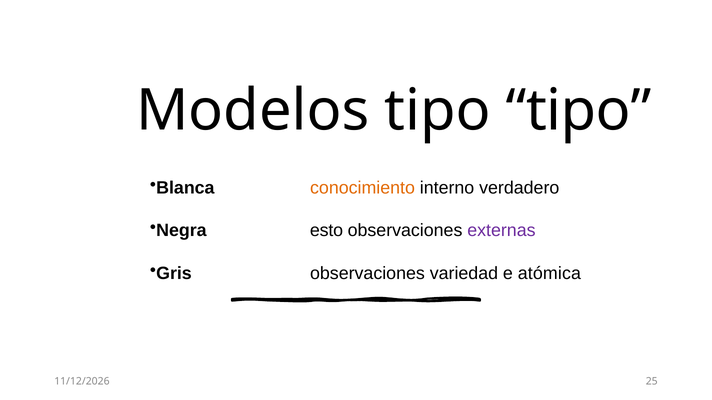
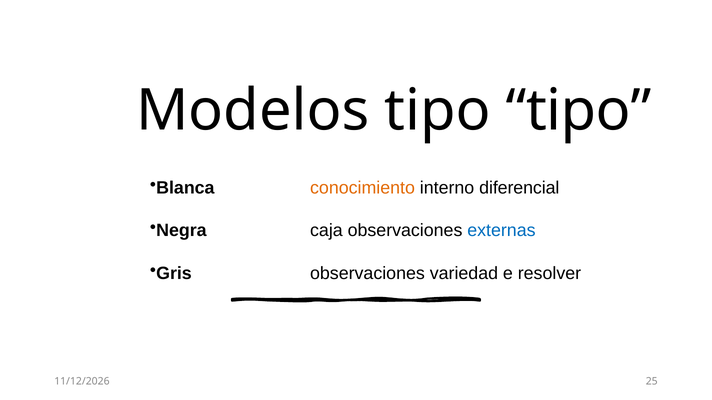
verdadero: verdadero -> diferencial
esto: esto -> caja
externas colour: purple -> blue
atómica: atómica -> resolver
